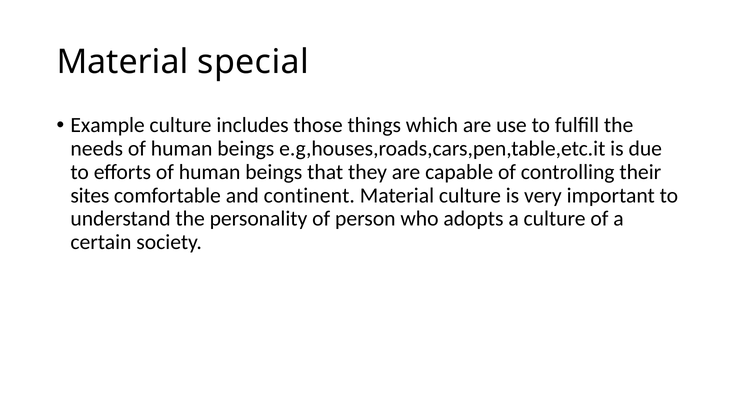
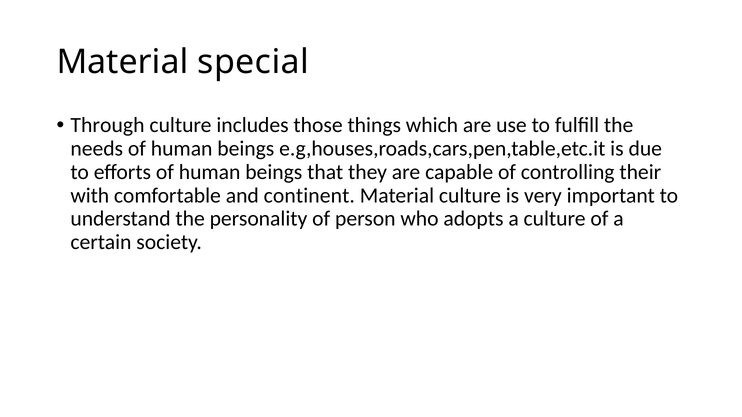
Example: Example -> Through
sites: sites -> with
